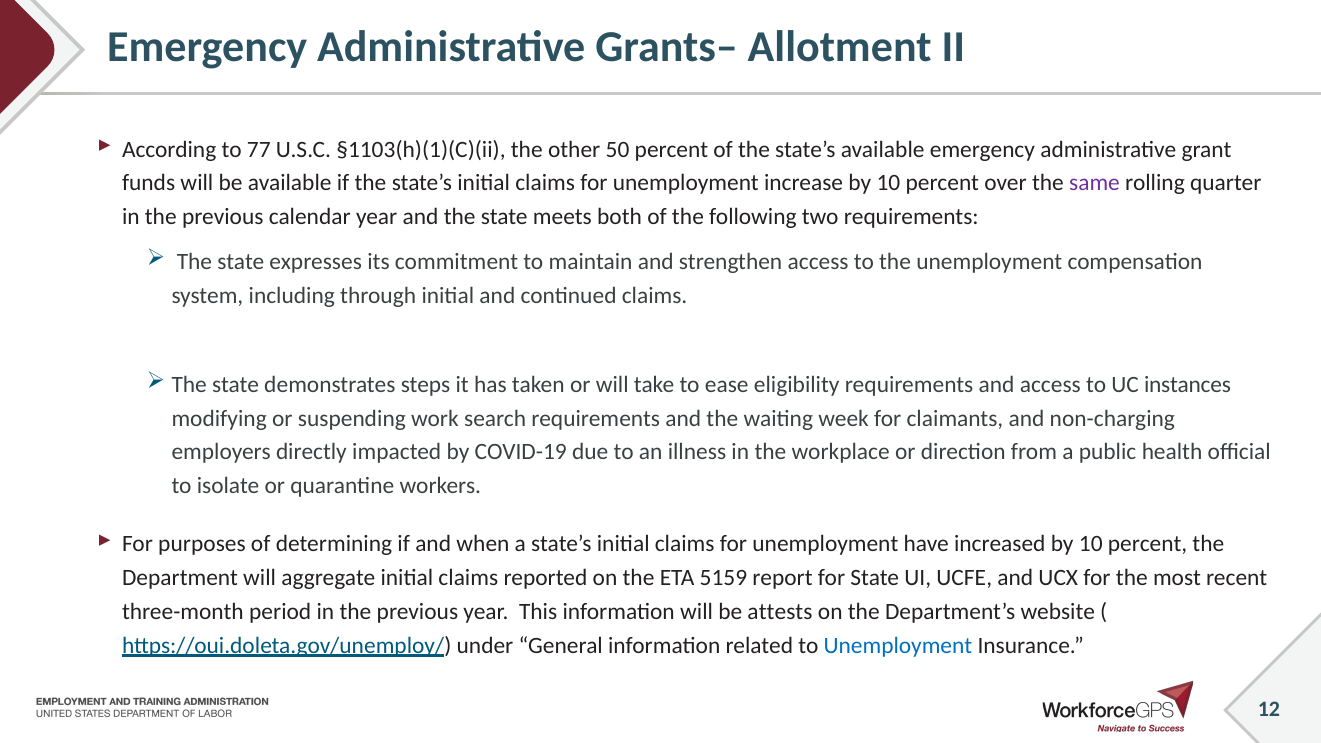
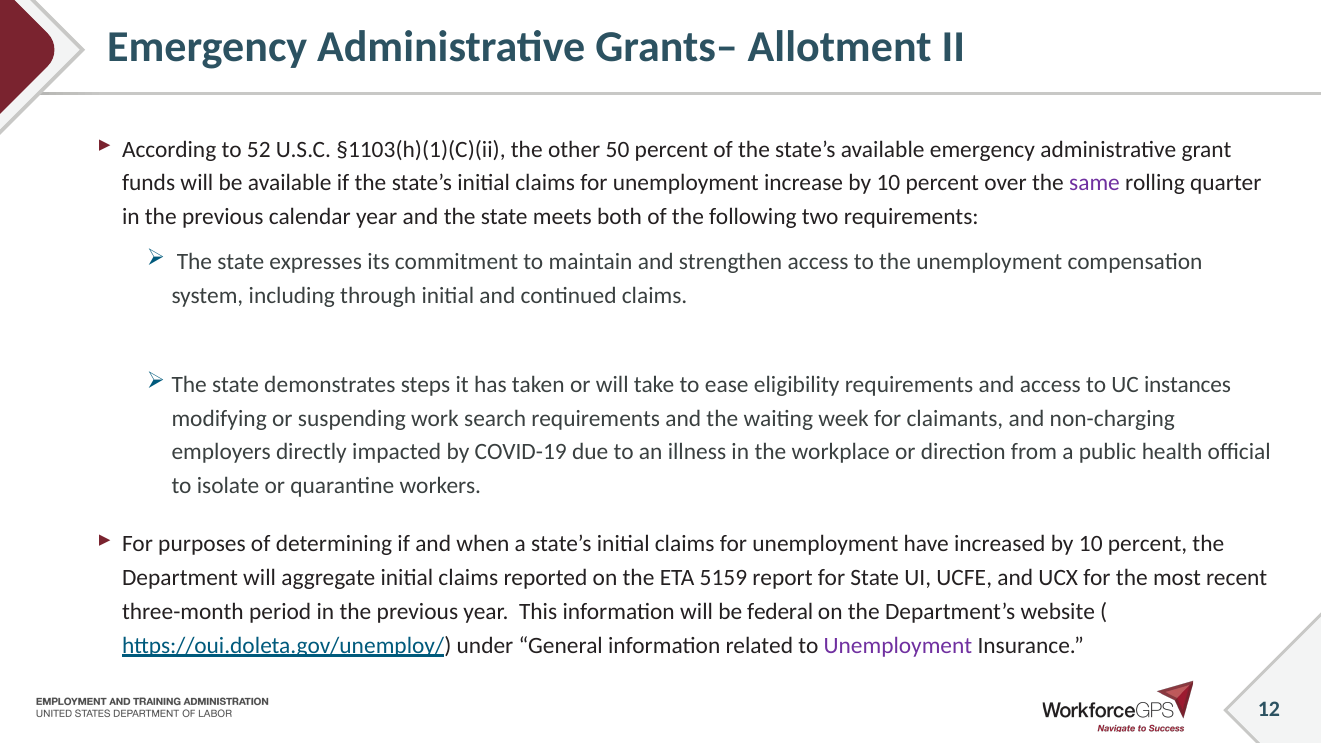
77: 77 -> 52
attests: attests -> federal
Unemployment at (898, 645) colour: blue -> purple
